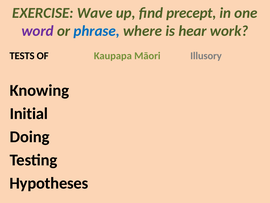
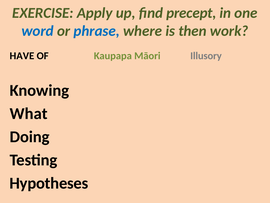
Wave: Wave -> Apply
word colour: purple -> blue
hear: hear -> then
TESTS: TESTS -> HAVE
Initial: Initial -> What
